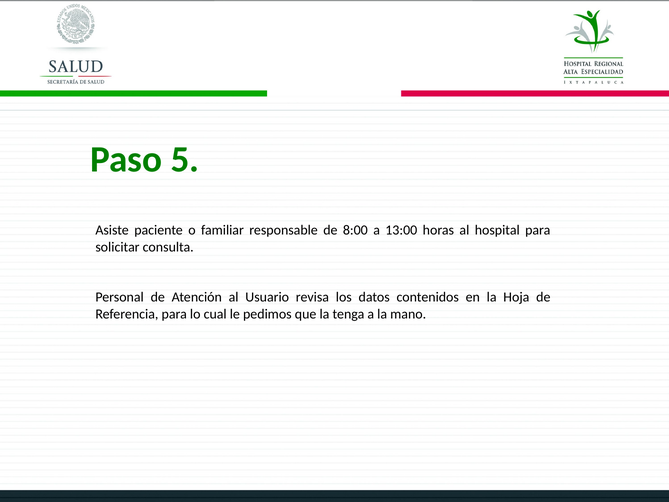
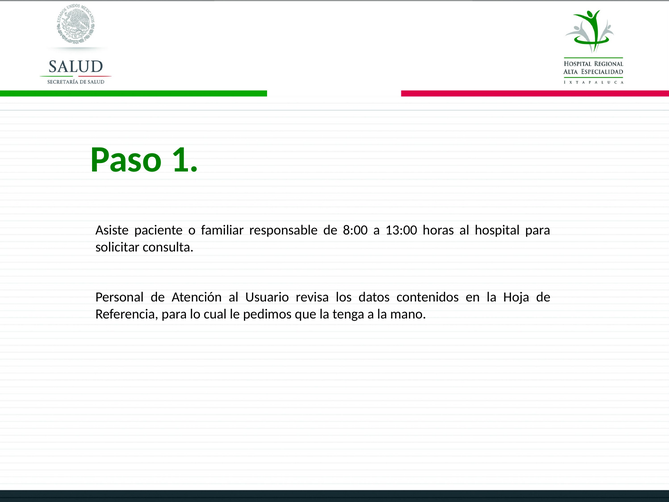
5: 5 -> 1
